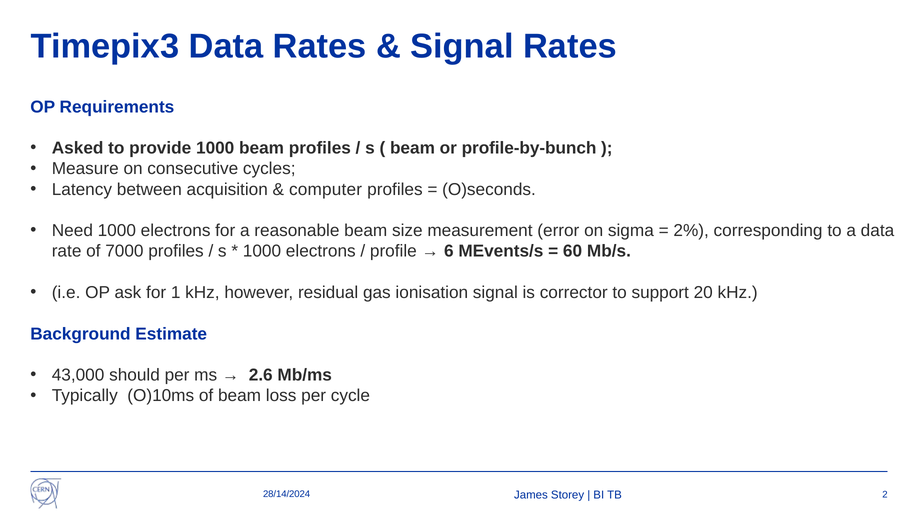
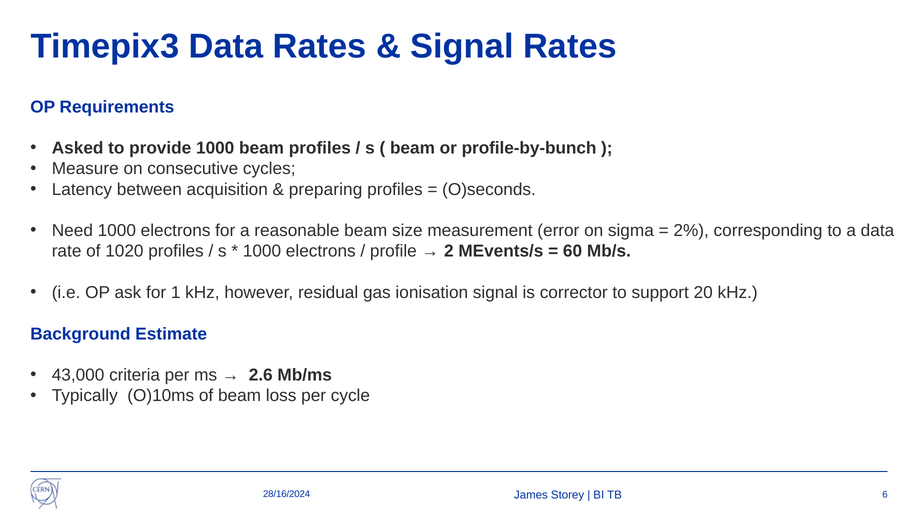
computer: computer -> preparing
7000: 7000 -> 1020
6: 6 -> 2
should: should -> criteria
2: 2 -> 6
28/14/2024: 28/14/2024 -> 28/16/2024
